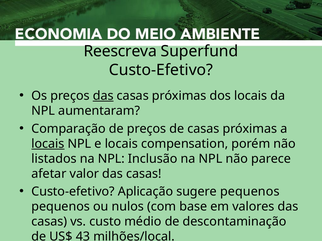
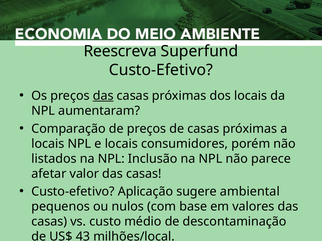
locais at (48, 144) underline: present -> none
compensation: compensation -> consumidores
sugere pequenos: pequenos -> ambiental
